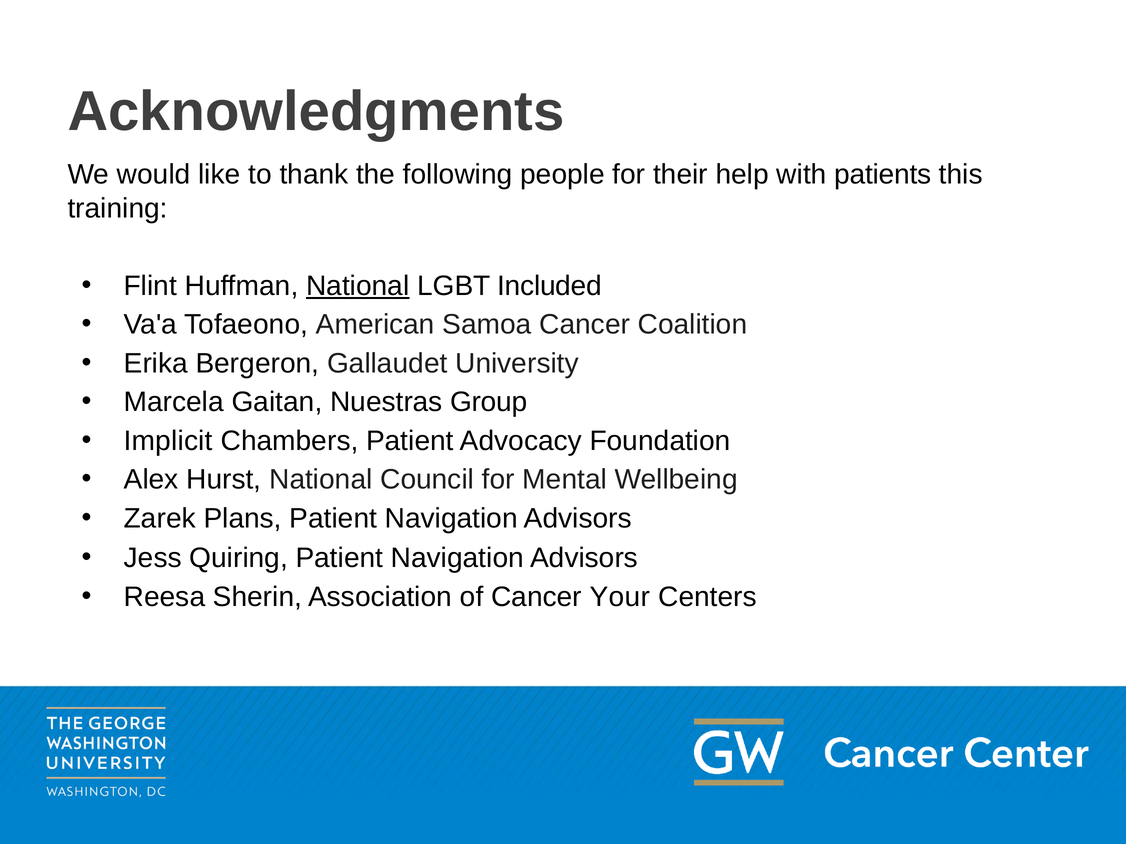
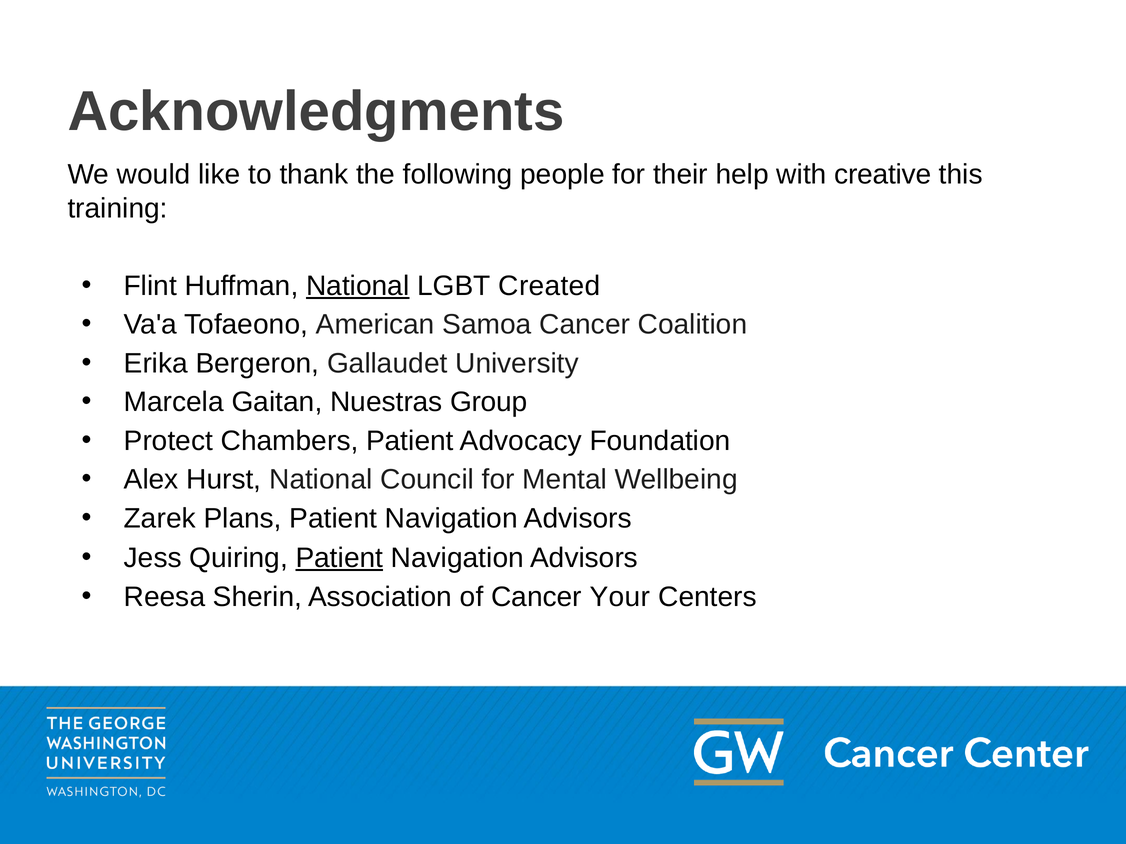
patients: patients -> creative
Included: Included -> Created
Implicit: Implicit -> Protect
Patient at (339, 558) underline: none -> present
